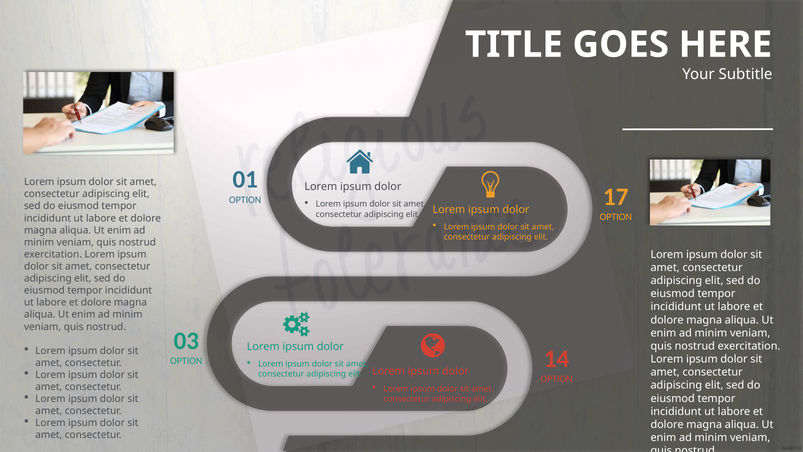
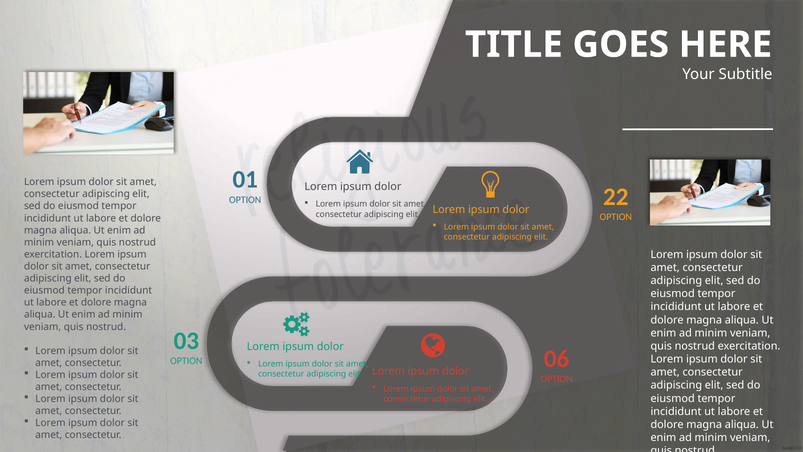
17: 17 -> 22
14: 14 -> 06
